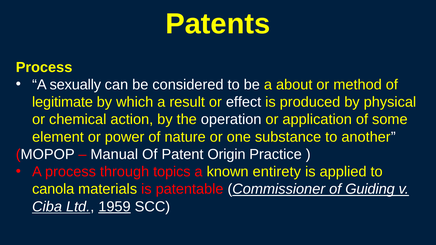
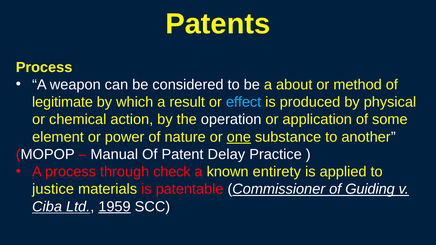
sexually: sexually -> weapon
effect colour: white -> light blue
one underline: none -> present
Origin: Origin -> Delay
topics: topics -> check
canola: canola -> justice
